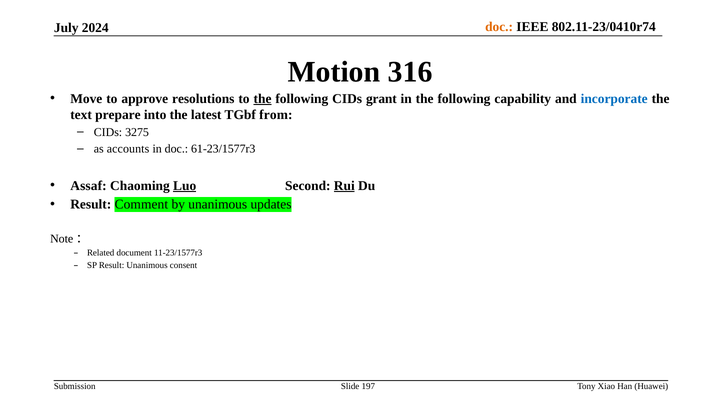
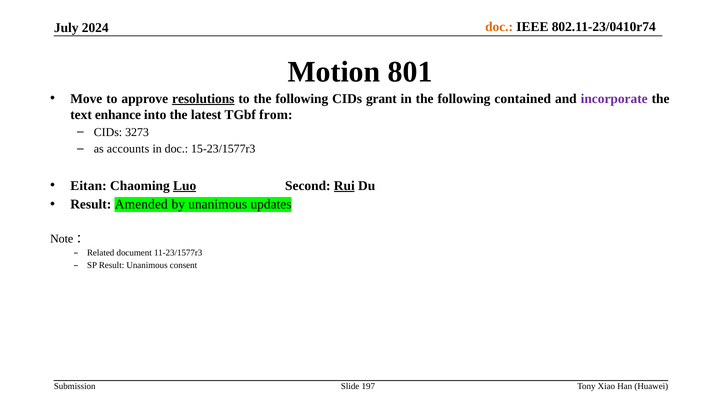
316: 316 -> 801
resolutions underline: none -> present
the at (263, 99) underline: present -> none
capability: capability -> contained
incorporate colour: blue -> purple
prepare: prepare -> enhance
3275: 3275 -> 3273
61-23/1577r3: 61-23/1577r3 -> 15-23/1577r3
Assaf: Assaf -> Eitan
Comment: Comment -> Amended
